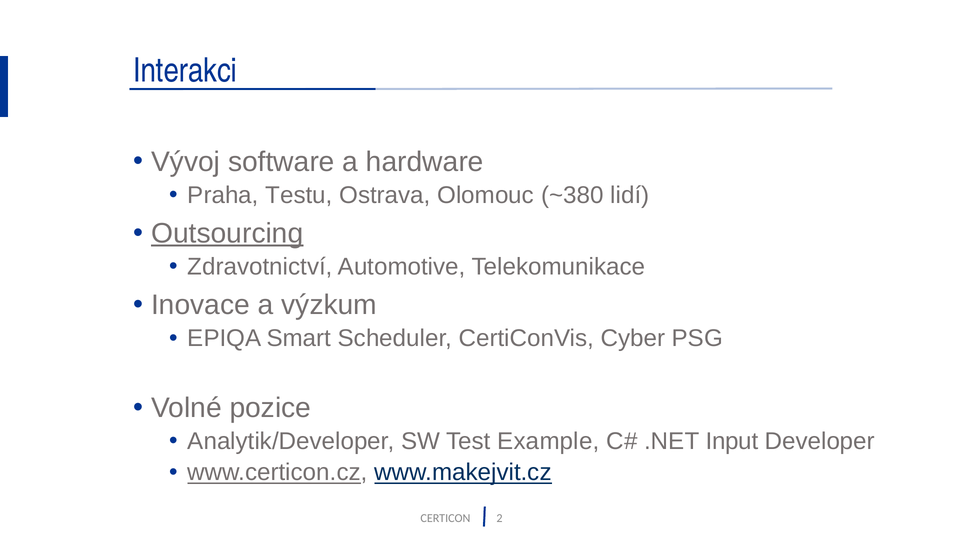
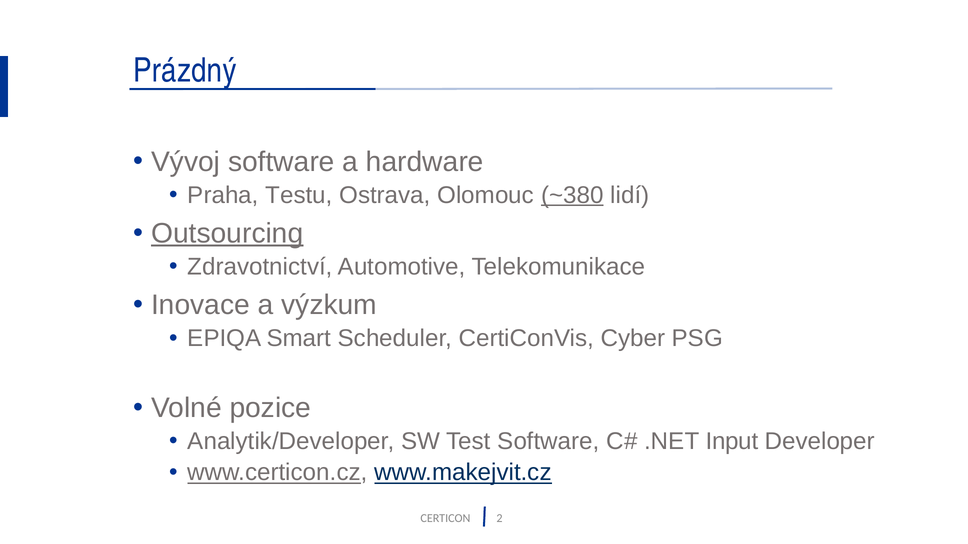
Interakci: Interakci -> Prázdný
~380 underline: none -> present
Test Example: Example -> Software
